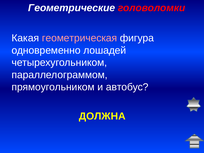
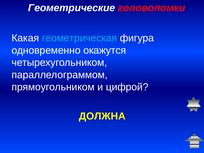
геометрическая colour: pink -> light blue
лошадей: лошадей -> окажутся
автобус: автобус -> цифрой
